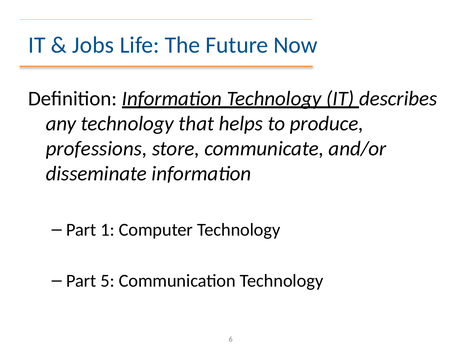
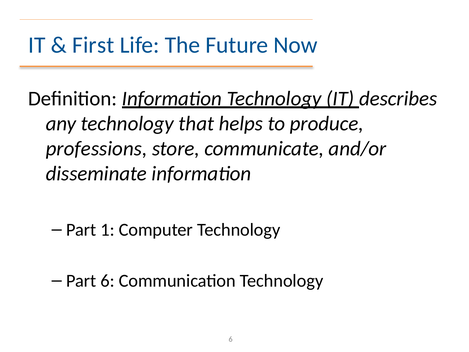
Jobs: Jobs -> First
Part 5: 5 -> 6
